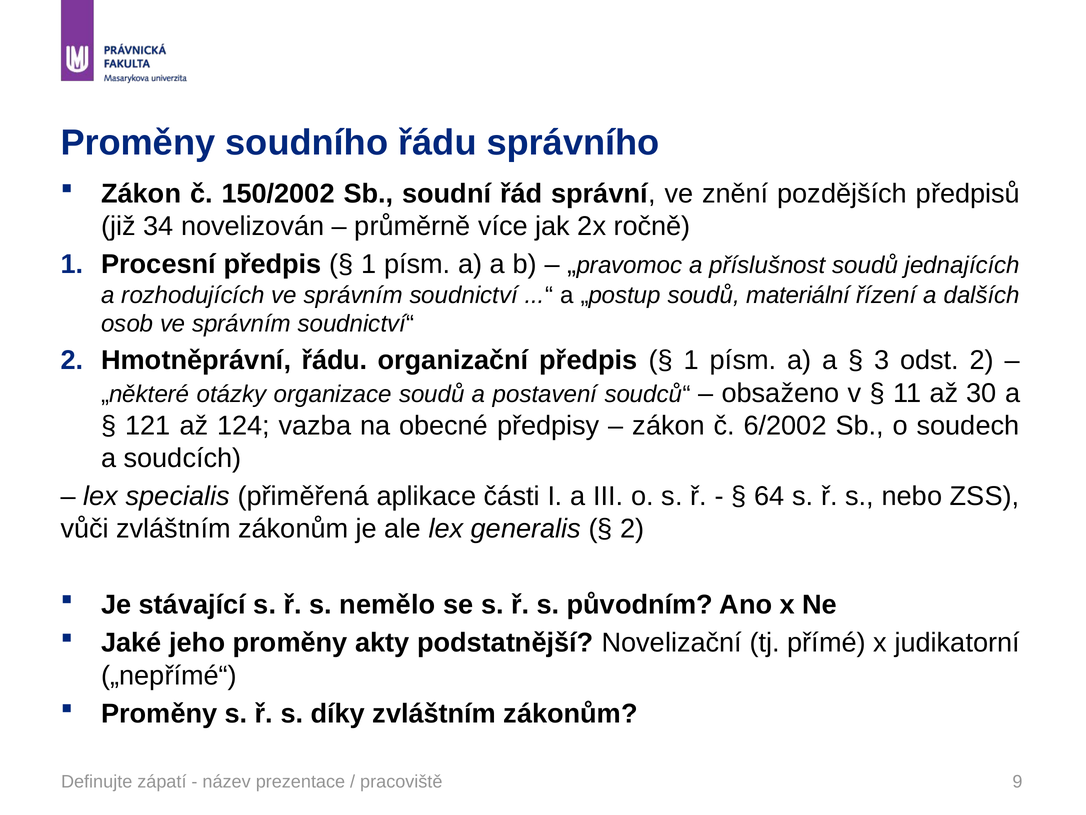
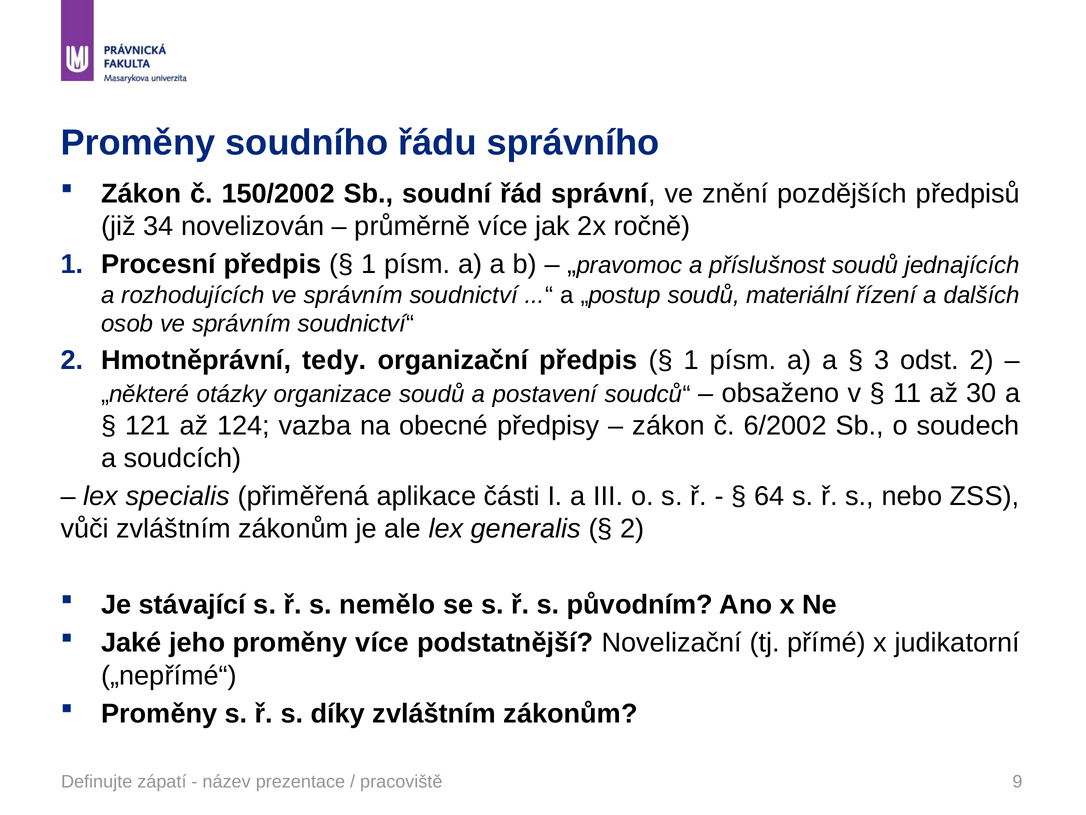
Hmotněprávní řádu: řádu -> tedy
proměny akty: akty -> více
